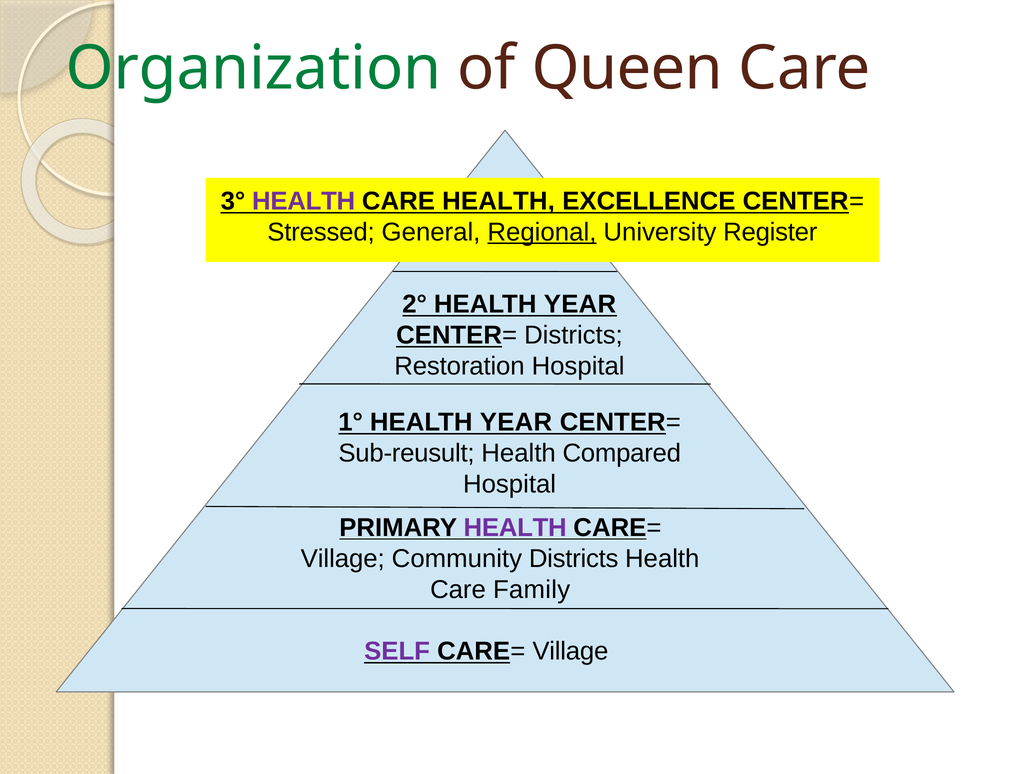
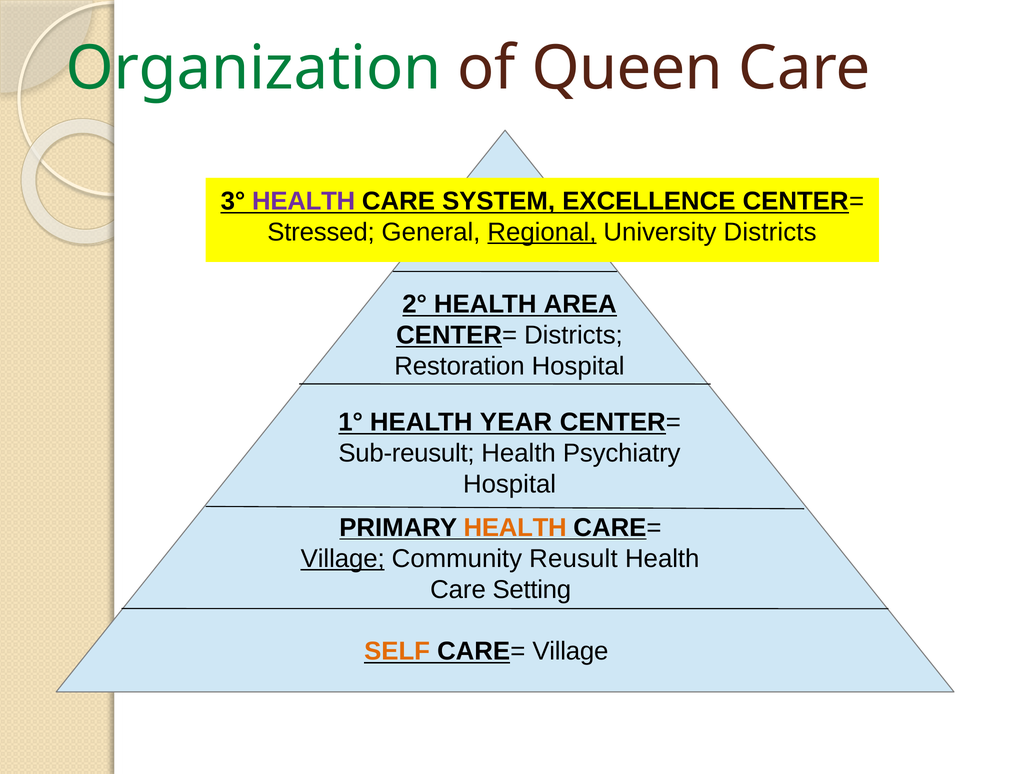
CARE HEALTH: HEALTH -> SYSTEM
University Register: Register -> Districts
2° HEALTH YEAR: YEAR -> AREA
Compared: Compared -> Psychiatry
HEALTH at (515, 527) colour: purple -> orange
Village at (343, 558) underline: none -> present
Community Districts: Districts -> Reusult
Family: Family -> Setting
SELF colour: purple -> orange
